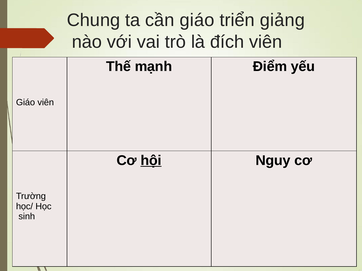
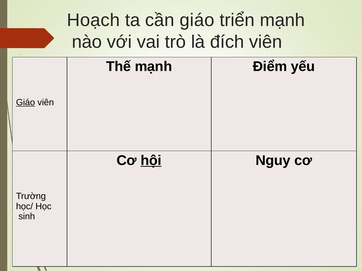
Chung: Chung -> Hoạch
triển giảng: giảng -> mạnh
Giáo at (26, 103) underline: none -> present
